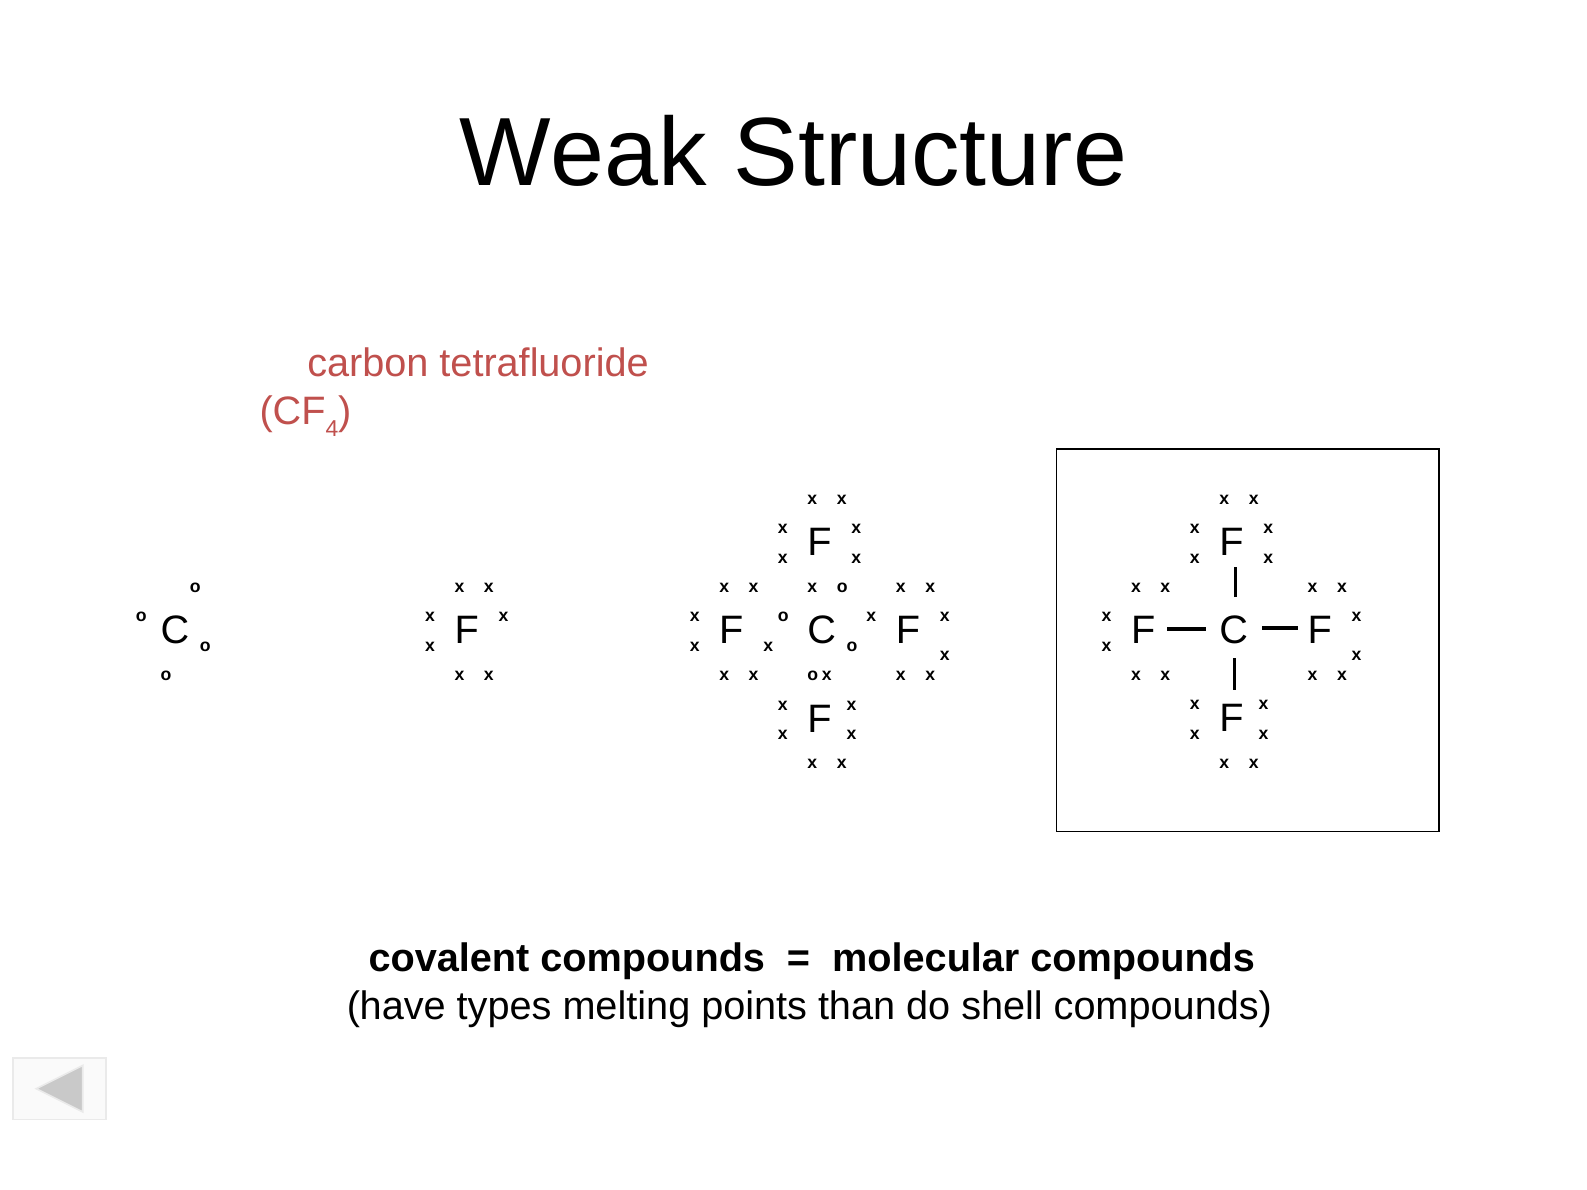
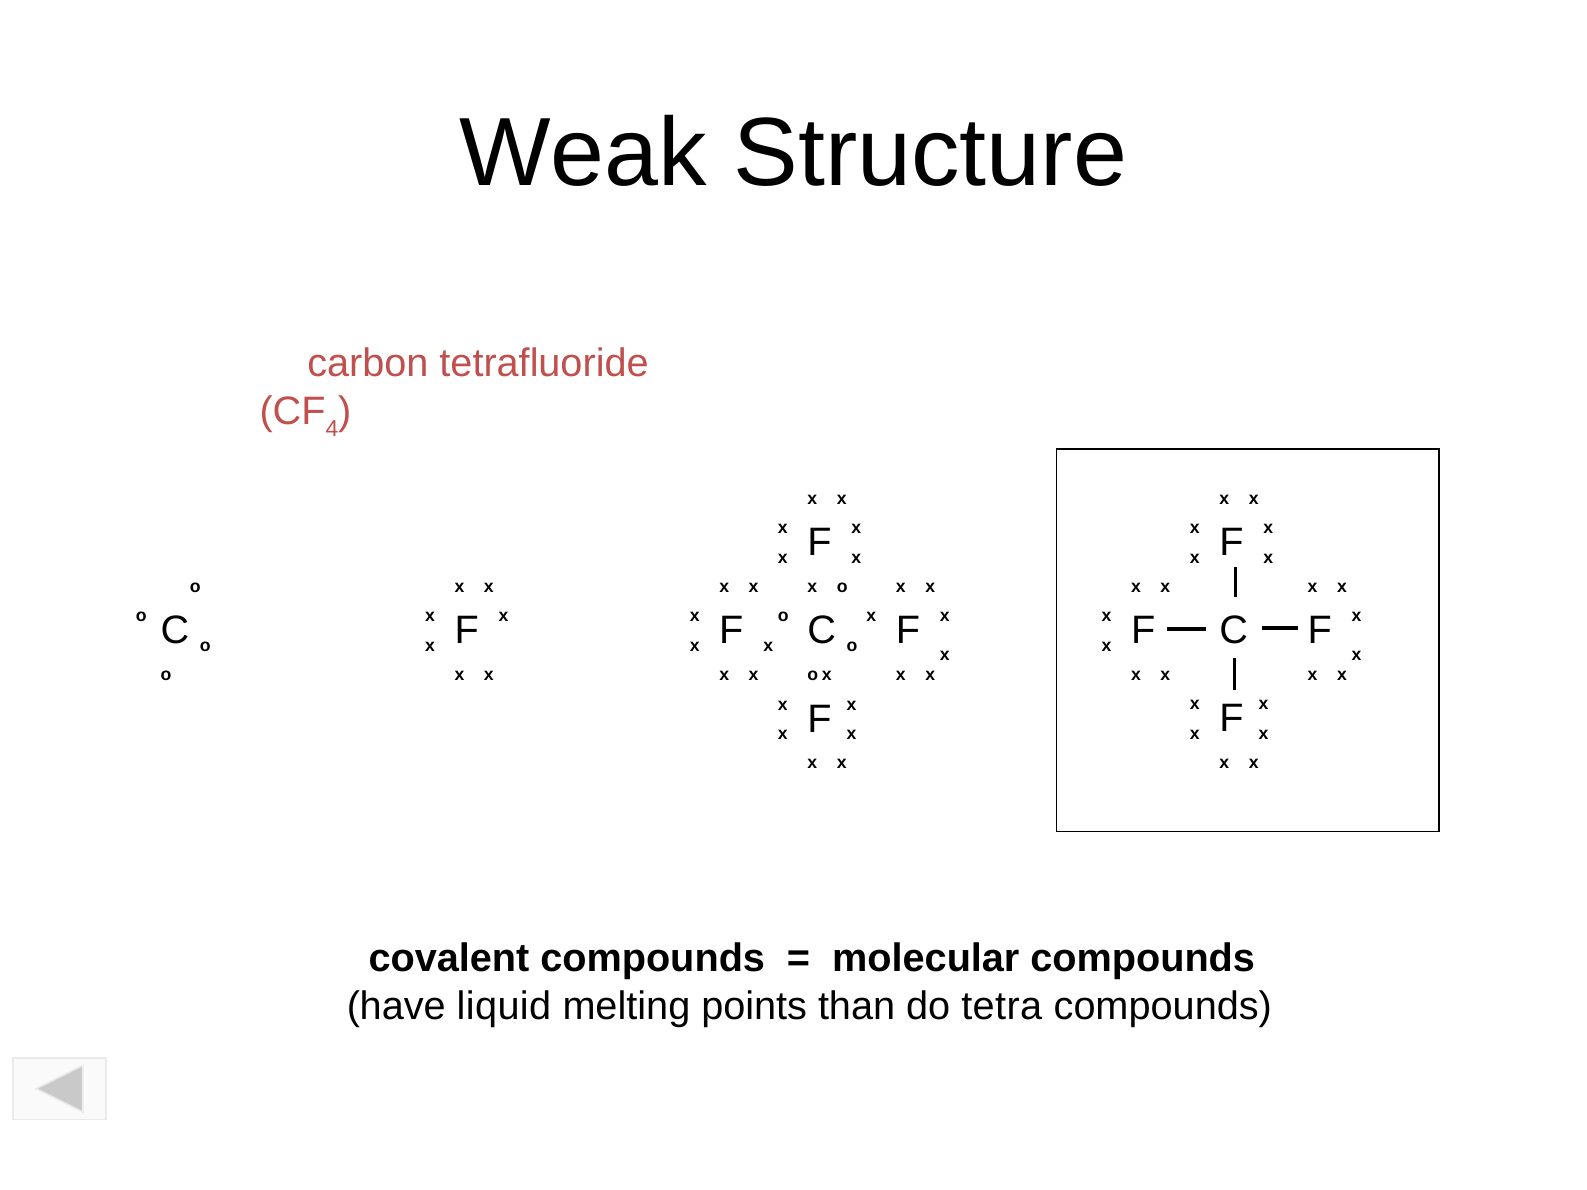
types: types -> liquid
shell: shell -> tetra
